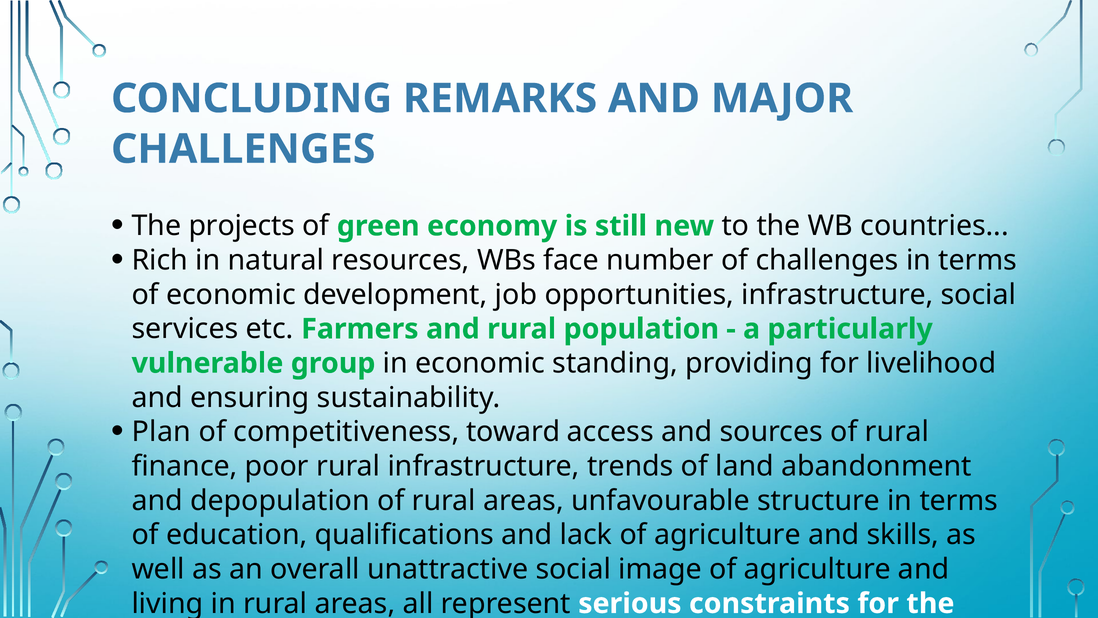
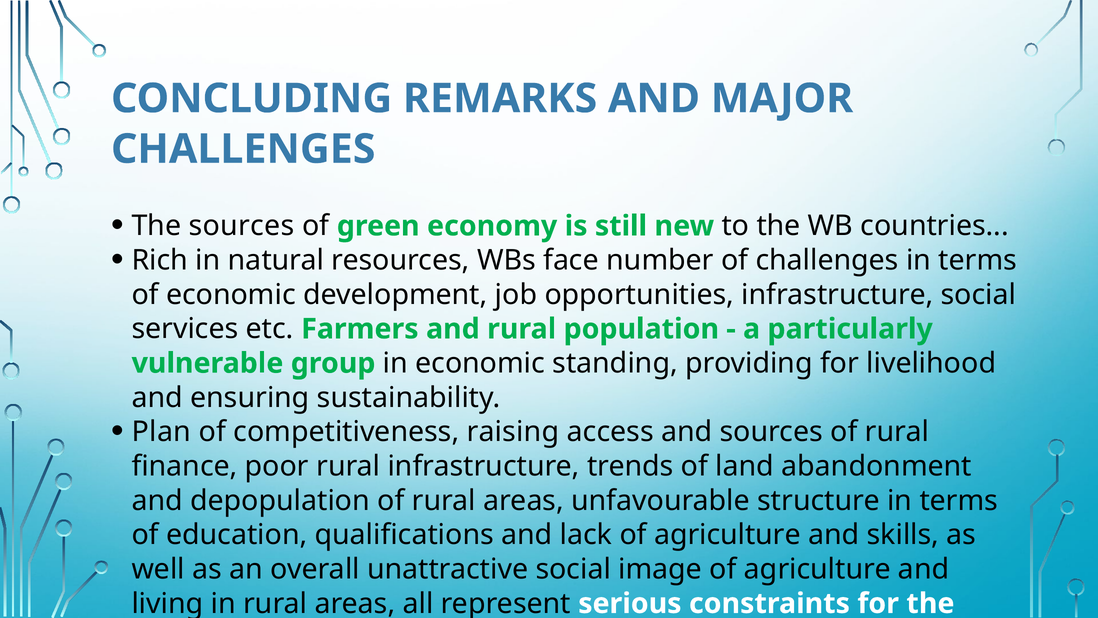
The projects: projects -> sources
toward: toward -> raising
